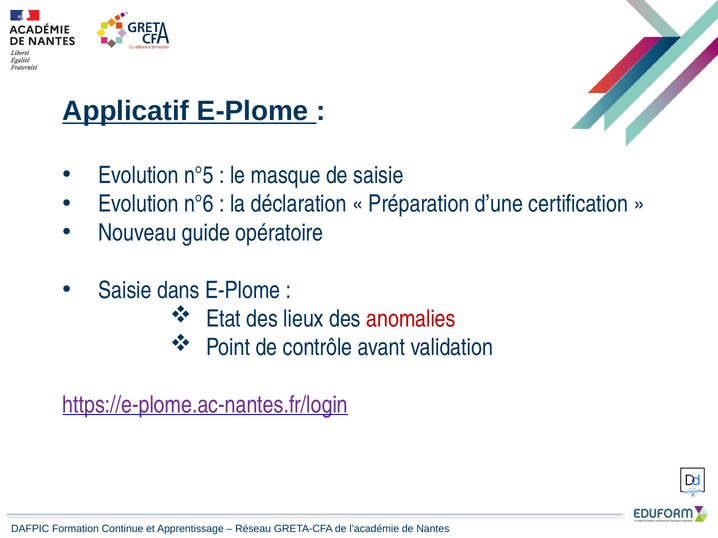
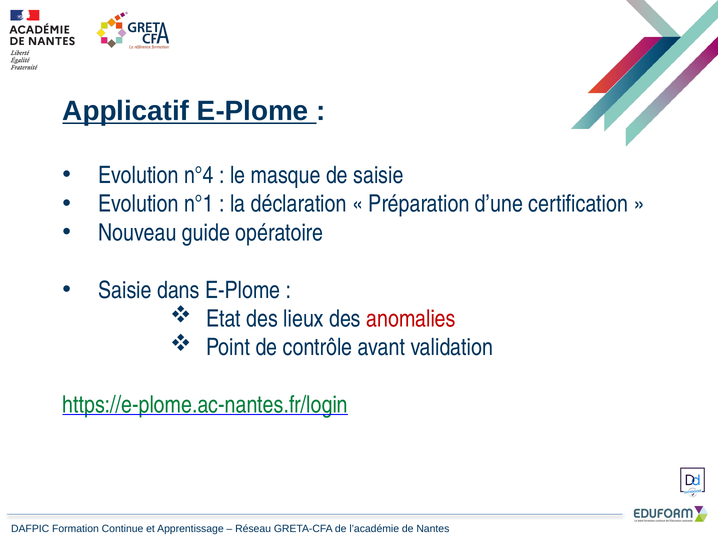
n°5: n°5 -> n°4
n°6: n°6 -> n°1
https://e-plome.ac-nantes.fr/login colour: purple -> green
